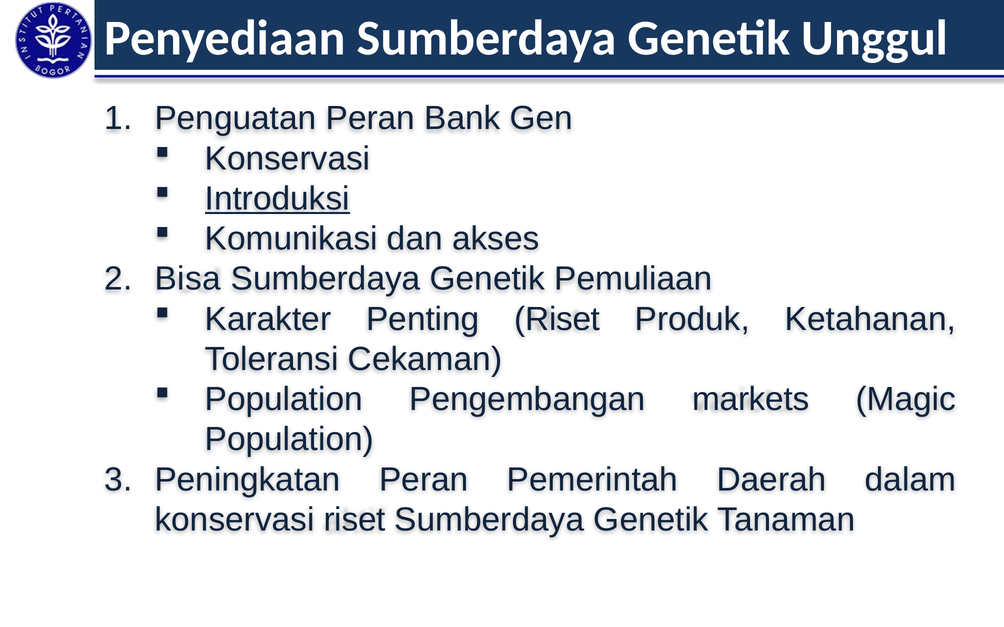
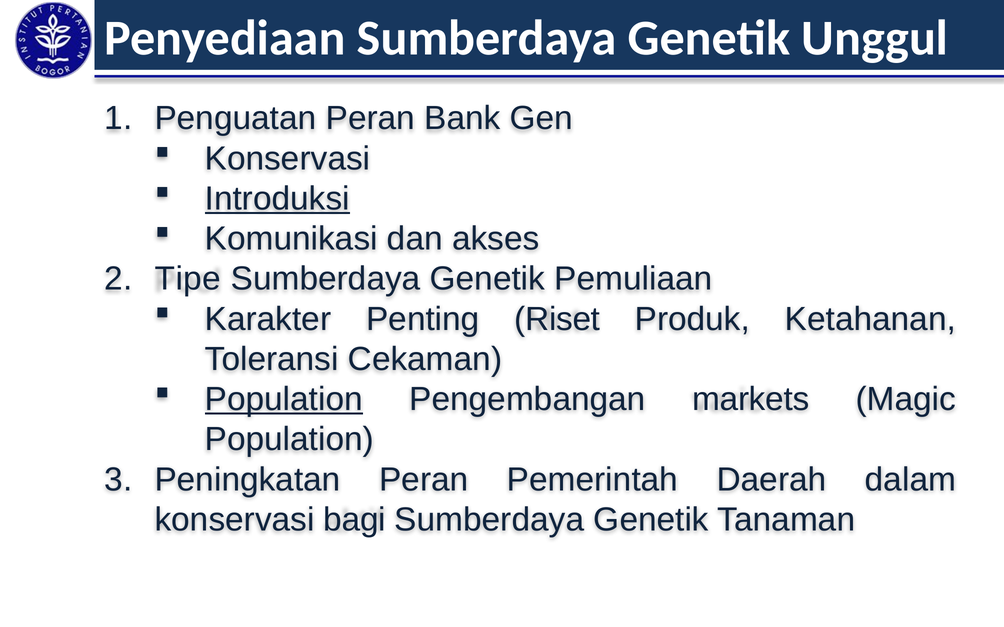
Bisa: Bisa -> Tipe
Population at (284, 400) underline: none -> present
konservasi riset: riset -> bagi
